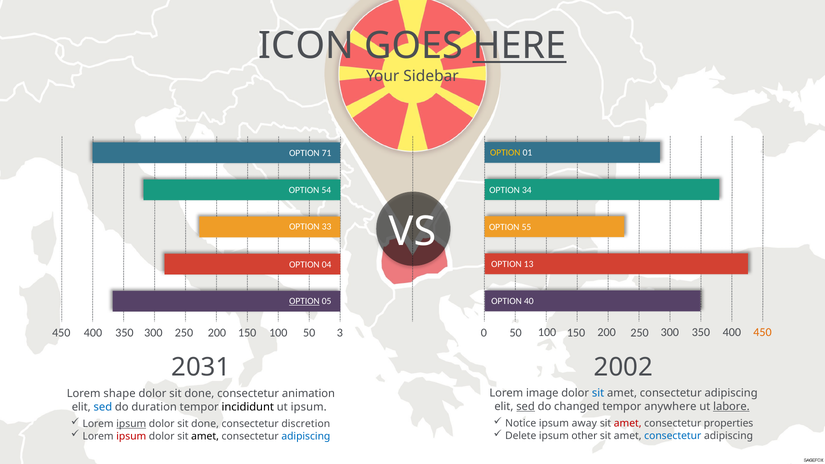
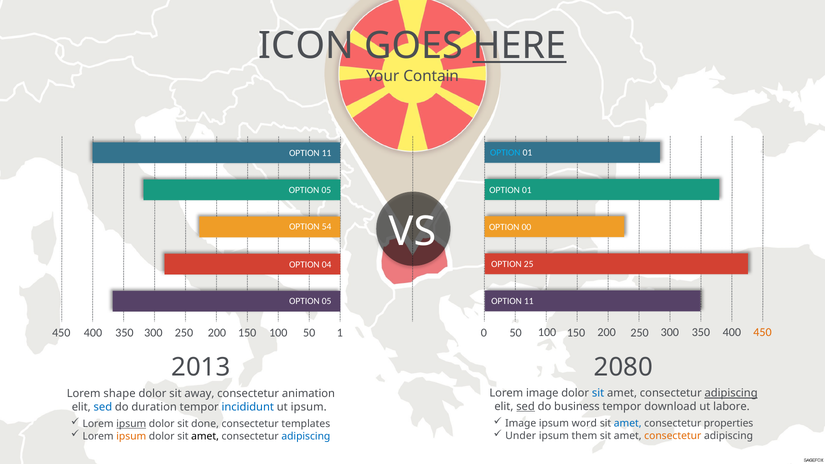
Sidebar: Sidebar -> Contain
OPTION at (505, 152) colour: yellow -> light blue
71 at (327, 153): 71 -> 11
54 at (326, 190): 54 -> 05
34 at (527, 190): 34 -> 01
33: 33 -> 54
55: 55 -> 00
13: 13 -> 25
OPTION at (304, 301) underline: present -> none
40 at (529, 301): 40 -> 11
3: 3 -> 1
2002: 2002 -> 2080
2031: 2031 -> 2013
adipiscing at (731, 393) underline: none -> present
done at (199, 393): done -> away
changed: changed -> business
anywhere: anywhere -> download
labore underline: present -> none
incididunt colour: black -> blue
Notice at (521, 424): Notice -> Image
away: away -> word
amet at (628, 424) colour: red -> blue
discretion: discretion -> templates
Delete: Delete -> Under
other: other -> them
consectetur at (673, 436) colour: blue -> orange
ipsum at (131, 436) colour: red -> orange
